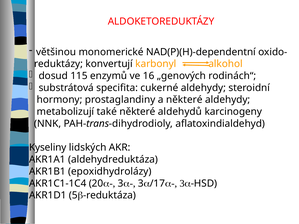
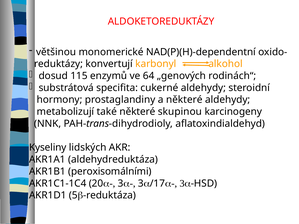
16: 16 -> 64
aldehydů: aldehydů -> skupinou
epoxidhydrolázy: epoxidhydrolázy -> peroxisomálními
